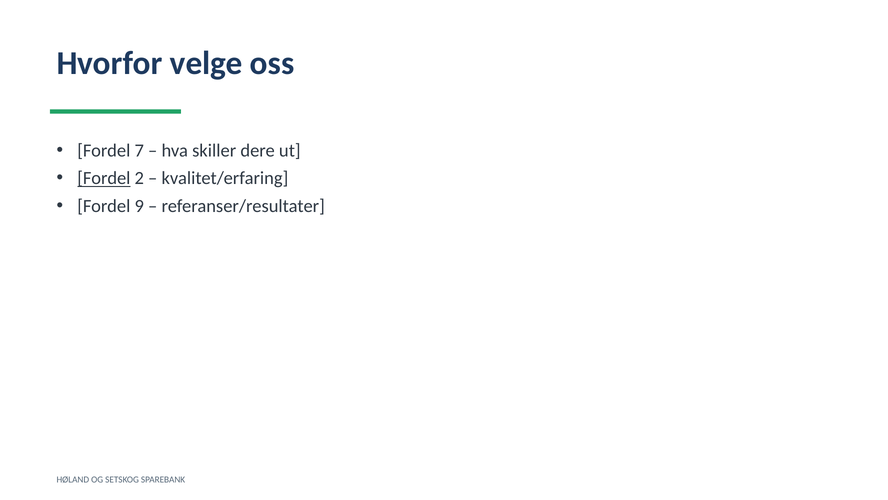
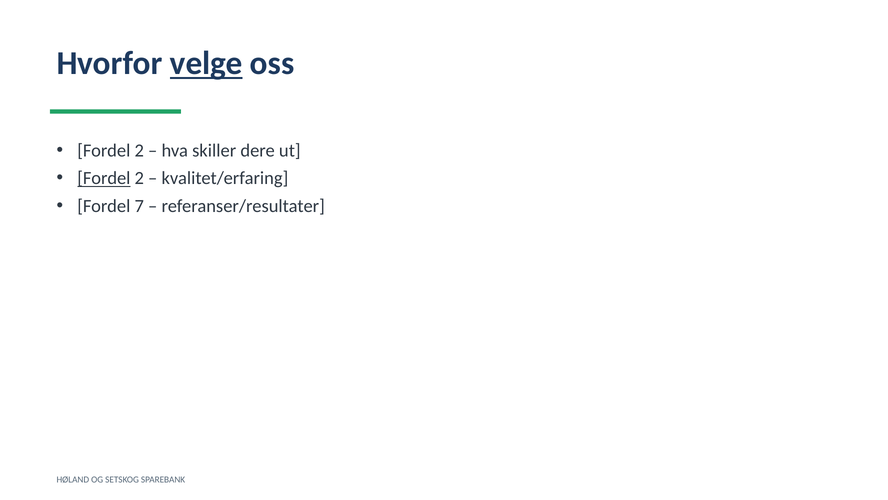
velge underline: none -> present
7 at (139, 150): 7 -> 2
9: 9 -> 7
